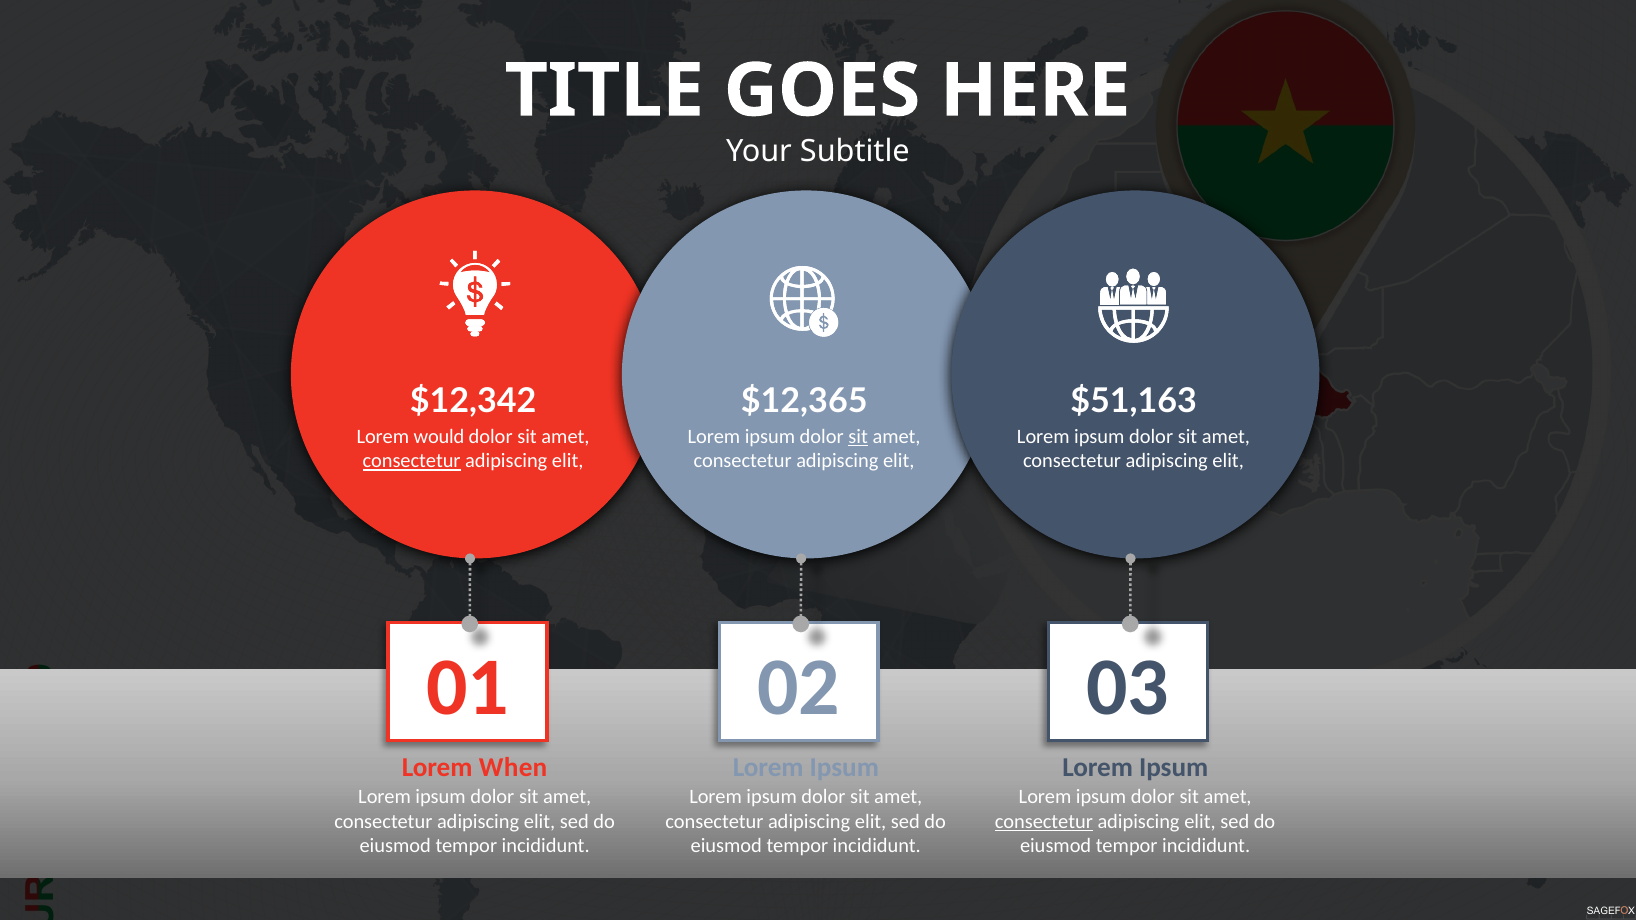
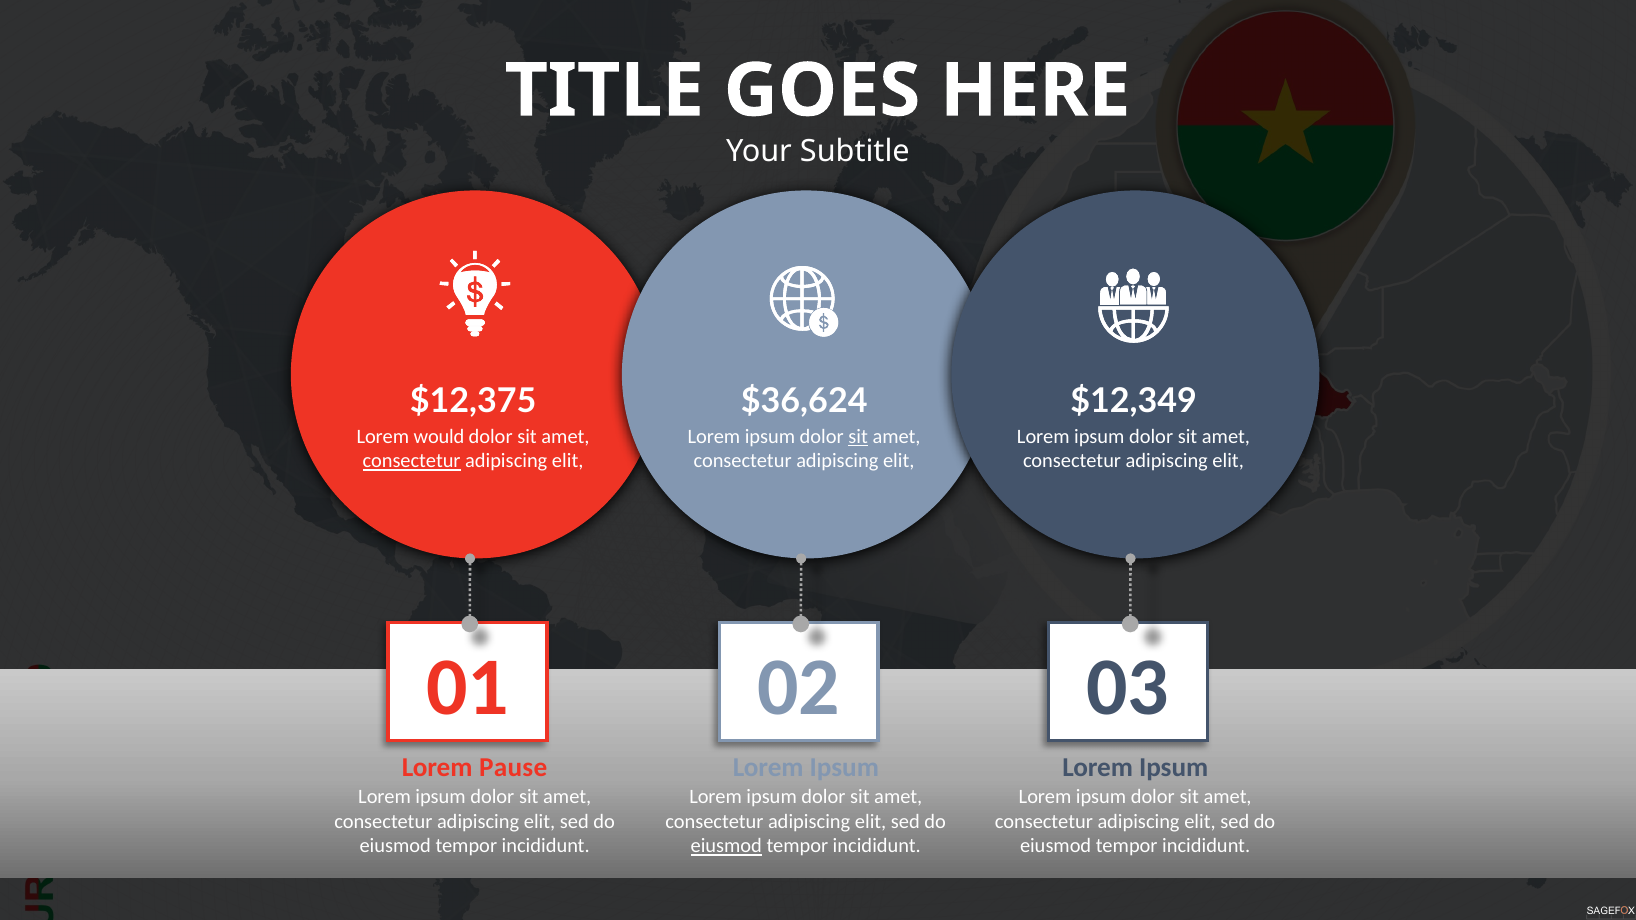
$12,342: $12,342 -> $12,375
$12,365: $12,365 -> $36,624
$51,163: $51,163 -> $12,349
When: When -> Pause
consectetur at (1044, 822) underline: present -> none
eiusmod at (726, 846) underline: none -> present
